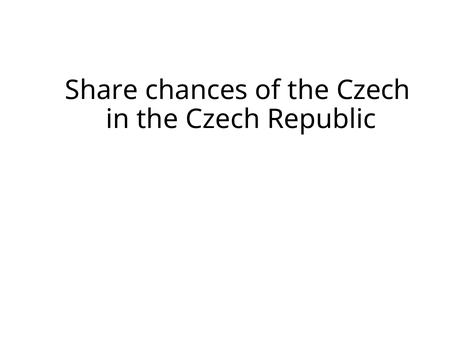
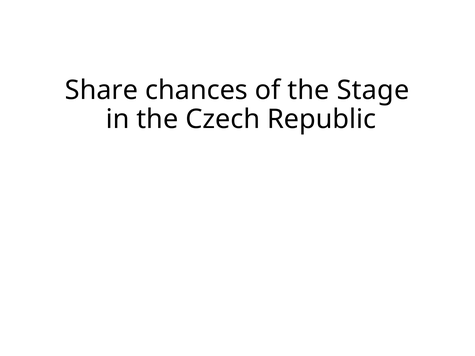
of the Czech: Czech -> Stage
